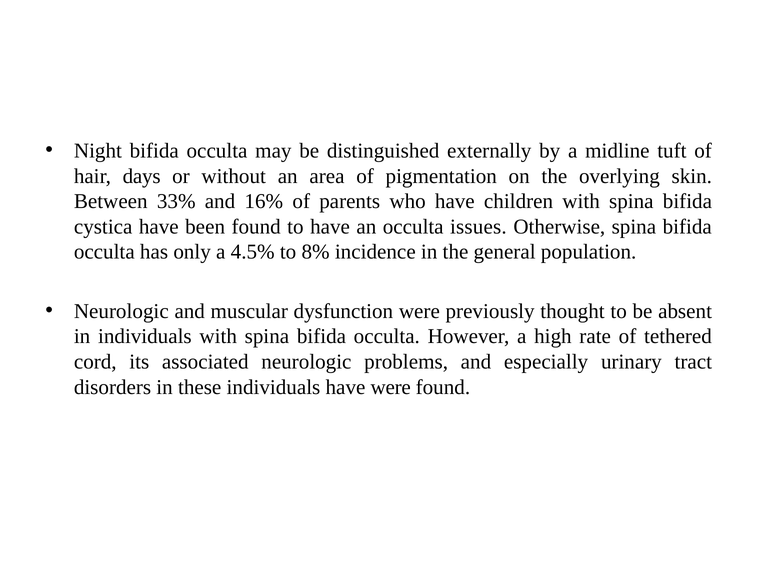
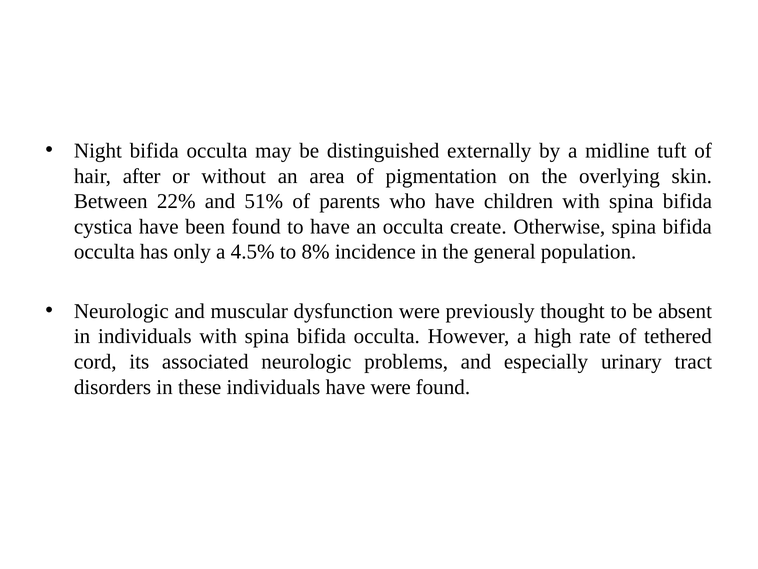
days: days -> after
33%: 33% -> 22%
16%: 16% -> 51%
issues: issues -> create
